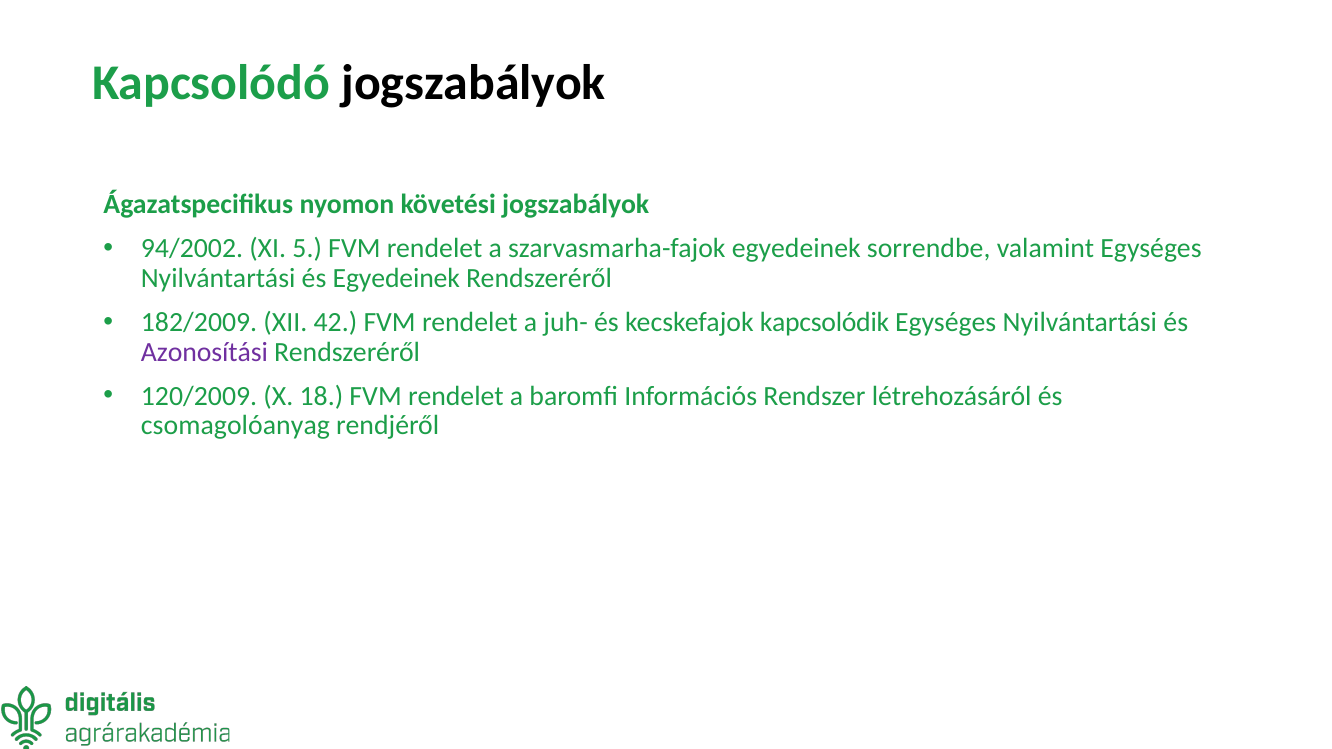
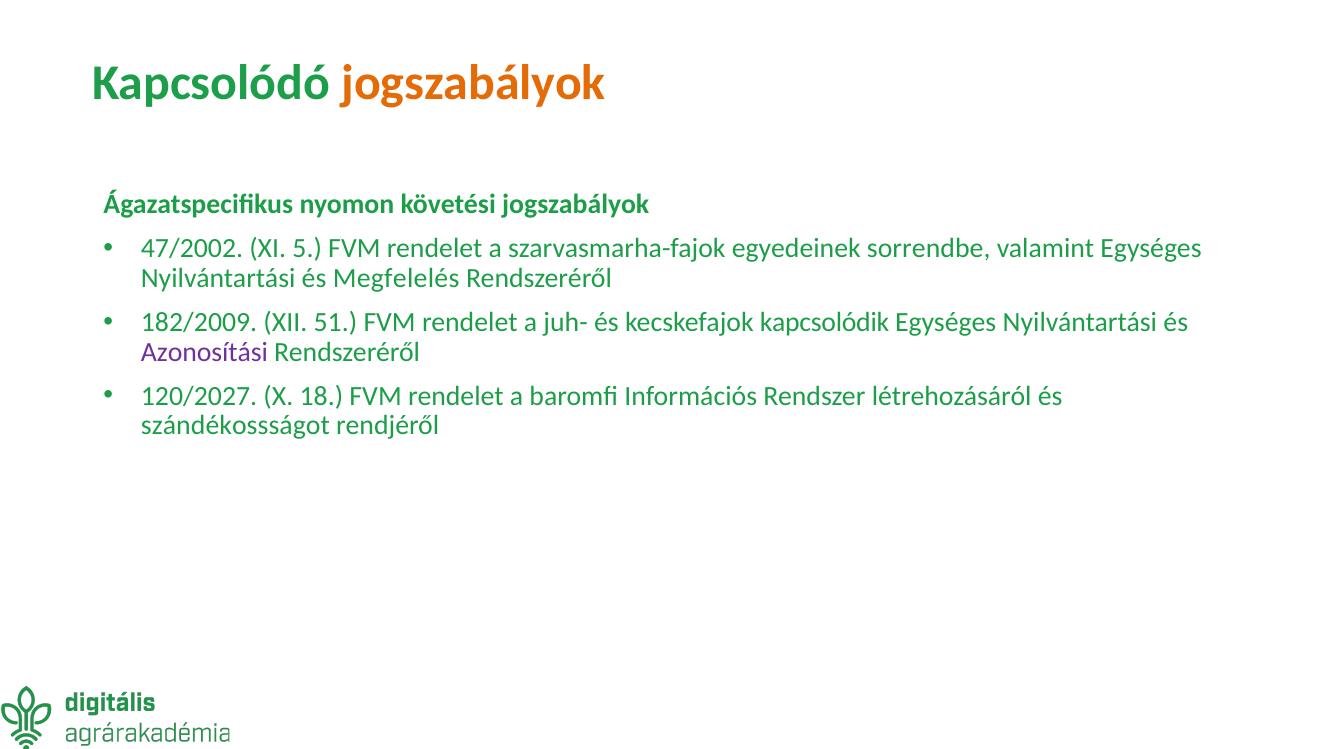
jogszabályok at (474, 83) colour: black -> orange
94/2002: 94/2002 -> 47/2002
és Egyedeinek: Egyedeinek -> Megfelelés
42: 42 -> 51
120/2009: 120/2009 -> 120/2027
csomagolóanyag: csomagolóanyag -> szándékossságot
